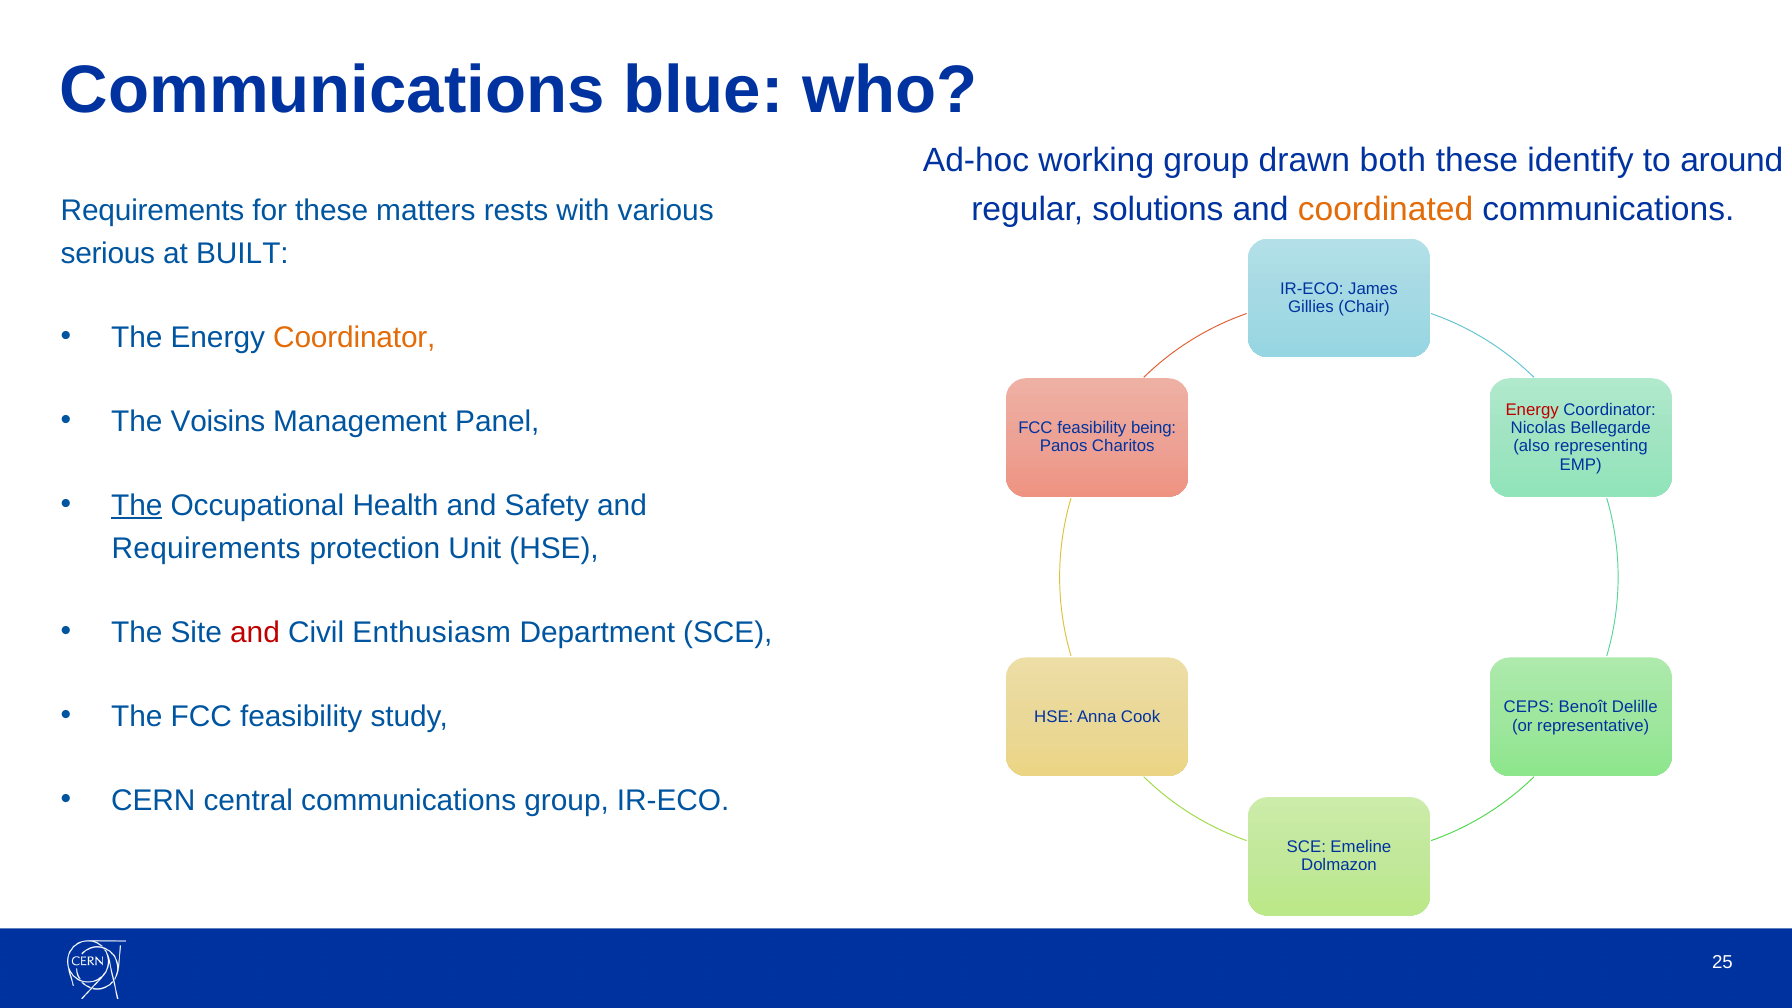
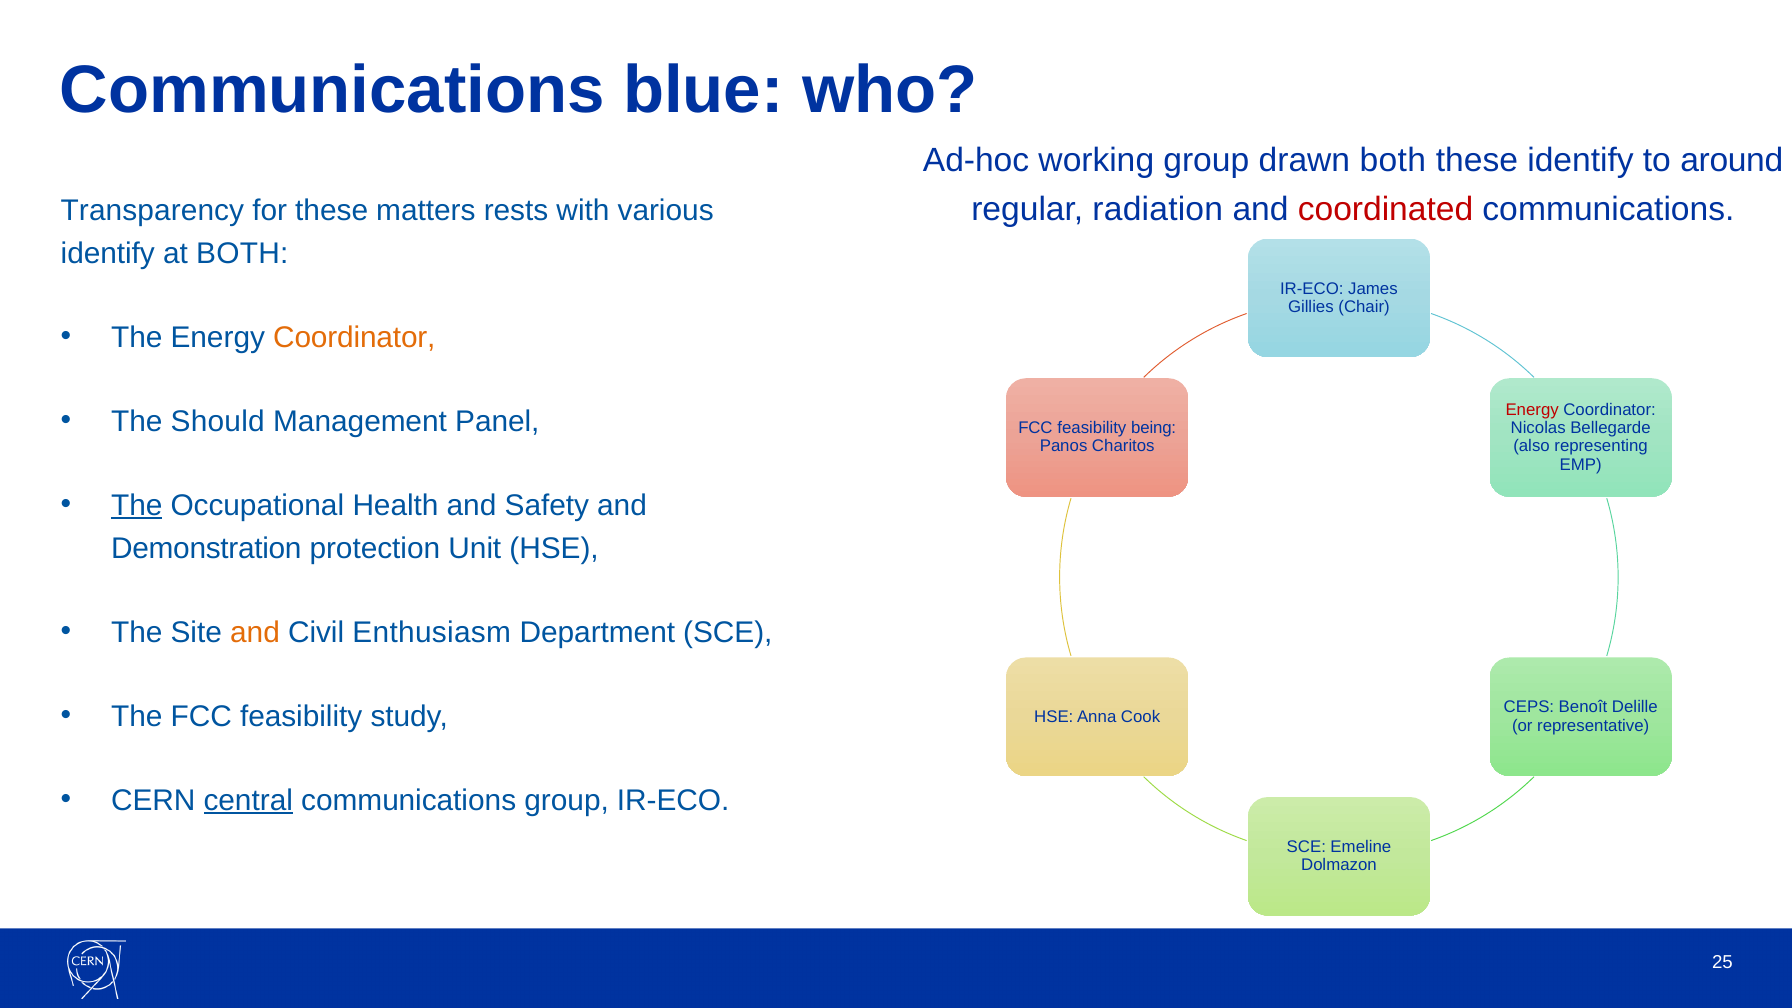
solutions: solutions -> radiation
coordinated colour: orange -> red
Requirements at (153, 210): Requirements -> Transparency
serious at (108, 253): serious -> identify
at BUILT: BUILT -> BOTH
Voisins: Voisins -> Should
Requirements at (206, 548): Requirements -> Demonstration
and at (255, 632) colour: red -> orange
central underline: none -> present
